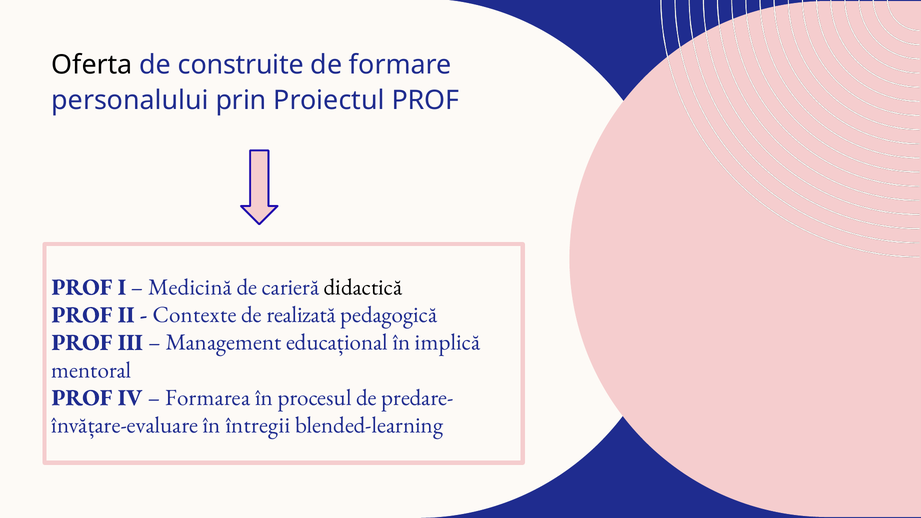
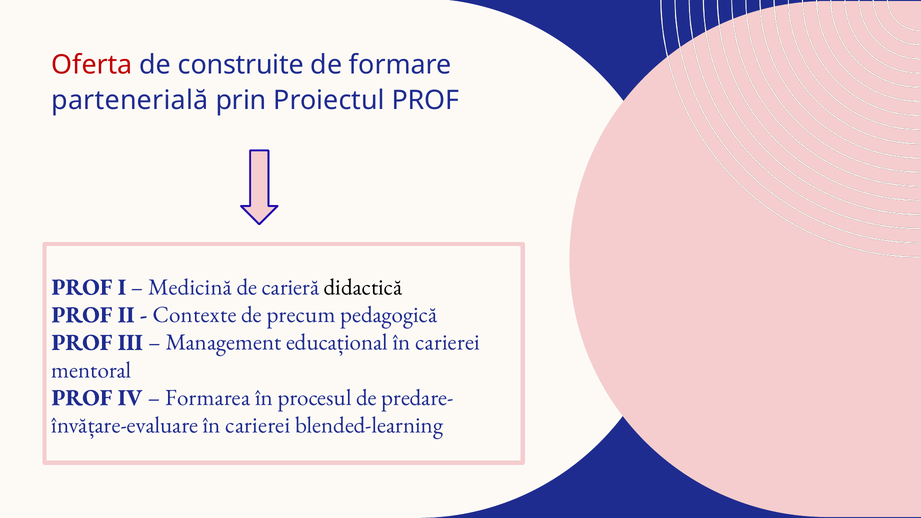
Oferta colour: black -> red
personalului: personalului -> partenerială
realizată: realizată -> precum
educațional în implică: implică -> carierei
întregii at (258, 425): întregii -> carierei
